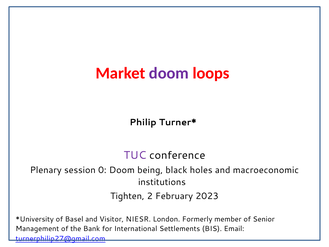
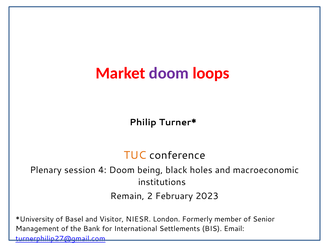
TUC colour: purple -> orange
0: 0 -> 4
Tighten: Tighten -> Remain
